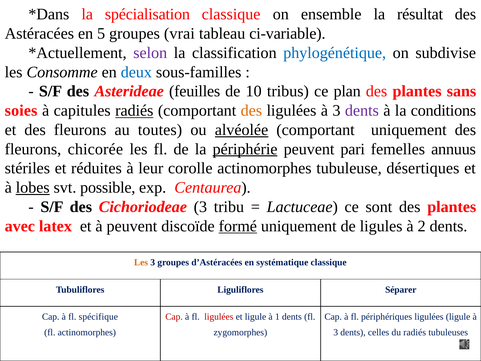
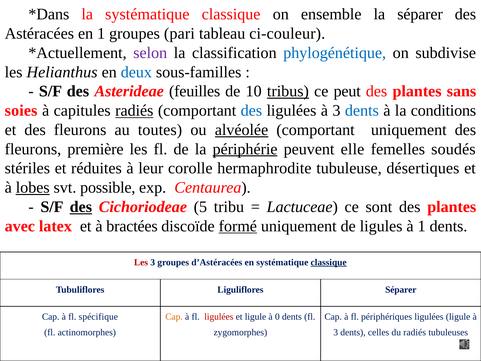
la spécialisation: spécialisation -> systématique
la résultat: résultat -> séparer
en 5: 5 -> 1
vrai: vrai -> pari
ci-variable: ci-variable -> ci-couleur
Consomme: Consomme -> Helianthus
tribus underline: none -> present
plan: plan -> peut
des at (251, 110) colour: orange -> blue
dents at (362, 110) colour: purple -> blue
chicorée: chicorée -> première
pari: pari -> elle
annuus: annuus -> soudés
corolle actinomorphes: actinomorphes -> hermaphrodite
des at (81, 207) underline: none -> present
Cichoriodeae 3: 3 -> 5
à peuvent: peuvent -> bractées
à 2: 2 -> 1
Les at (141, 262) colour: orange -> red
classique at (329, 262) underline: none -> present
Cap at (174, 317) colour: red -> orange
1: 1 -> 0
